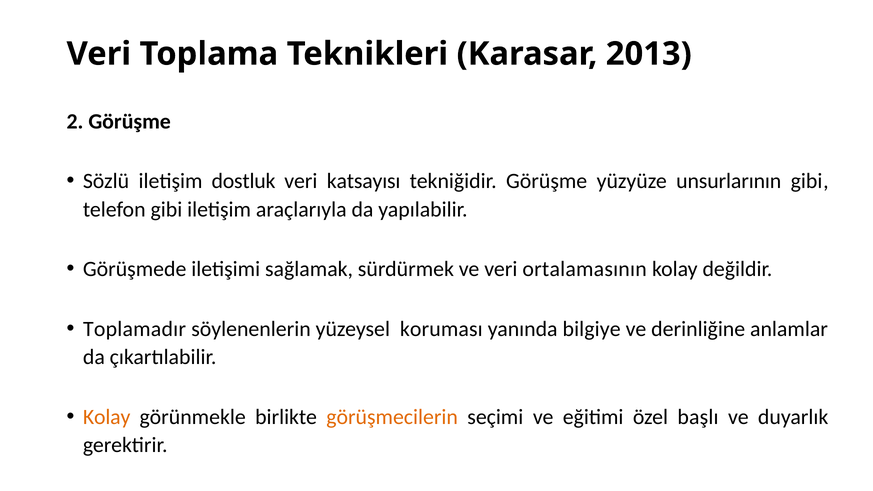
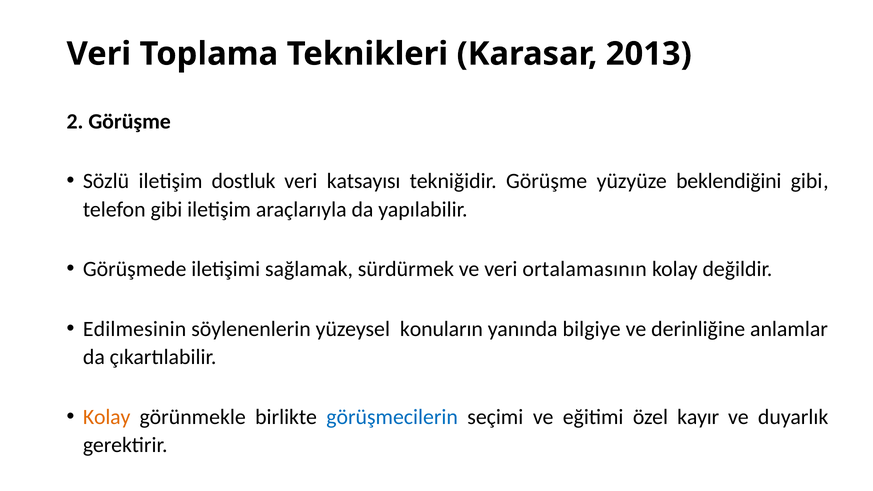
unsurlarının: unsurlarının -> beklendiğini
Toplamadır: Toplamadır -> Edilmesinin
koruması: koruması -> konuların
görüşmecilerin colour: orange -> blue
başlı: başlı -> kayır
